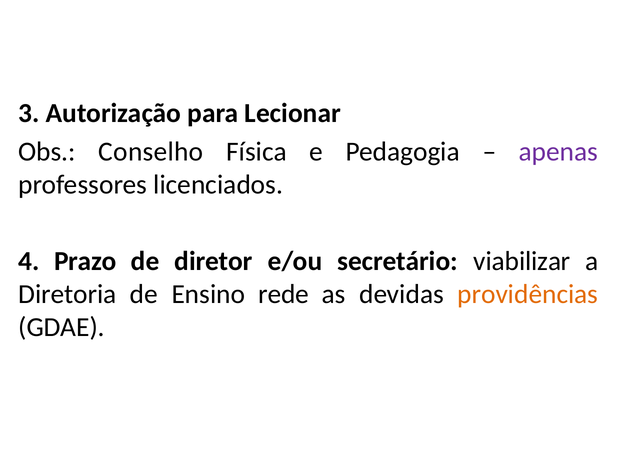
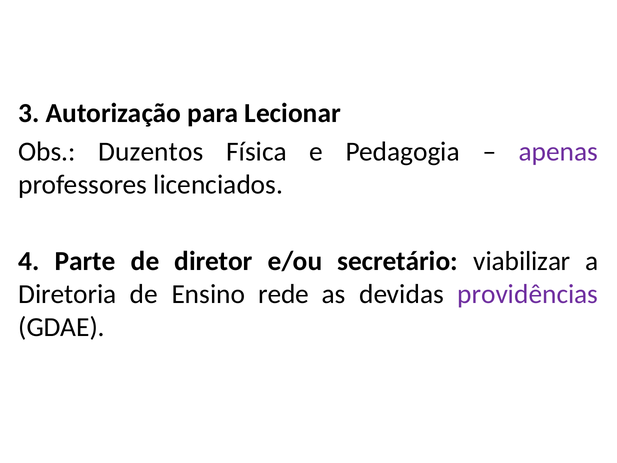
Conselho: Conselho -> Duzentos
Prazo: Prazo -> Parte
providências colour: orange -> purple
